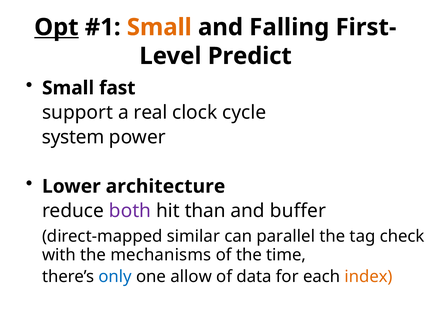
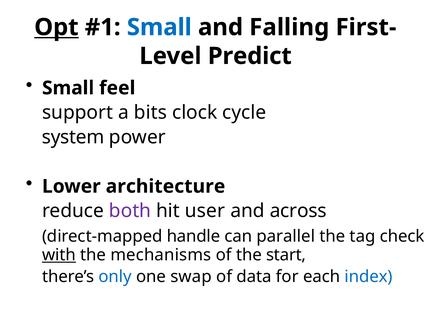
Small at (159, 27) colour: orange -> blue
fast: fast -> feel
real: real -> bits
than: than -> user
buffer: buffer -> across
similar: similar -> handle
with underline: none -> present
time: time -> start
allow: allow -> swap
index colour: orange -> blue
